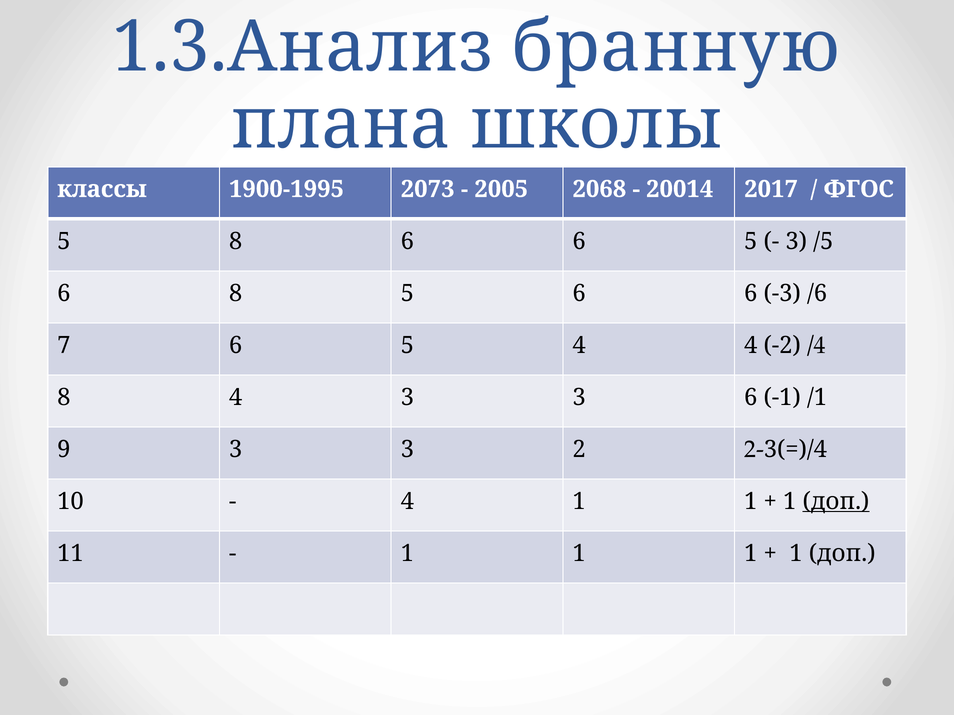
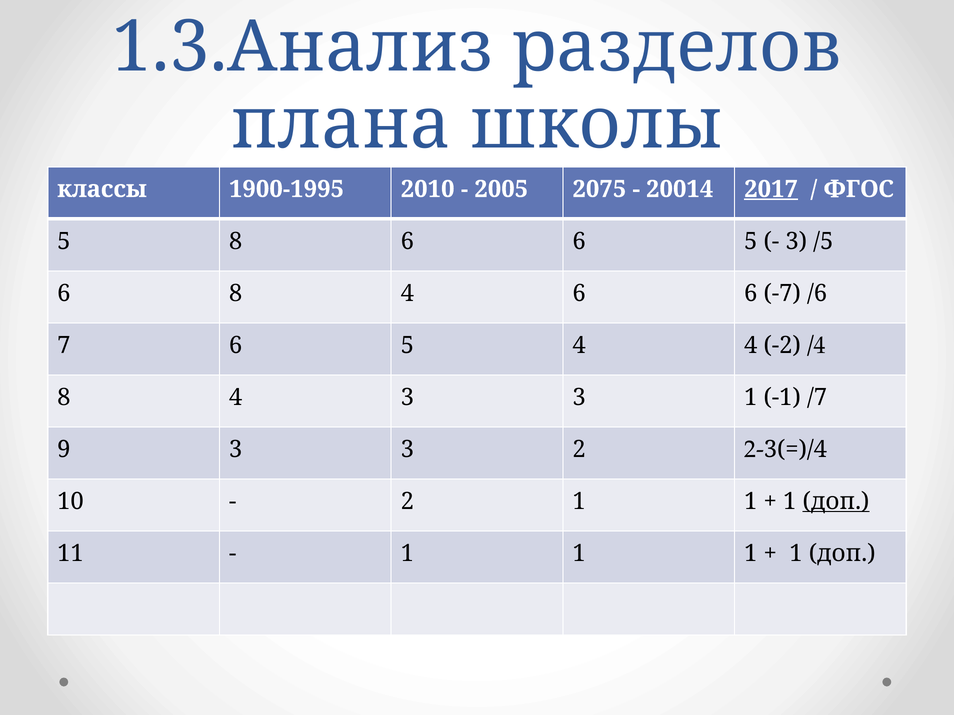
бранную: бранную -> разделов
2073: 2073 -> 2010
2068: 2068 -> 2075
2017 underline: none -> present
6 8 5: 5 -> 4
-3: -3 -> -7
3 6: 6 -> 1
/1: /1 -> /7
4 at (407, 502): 4 -> 2
